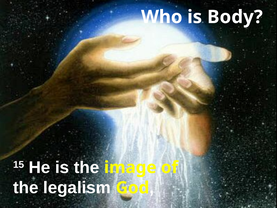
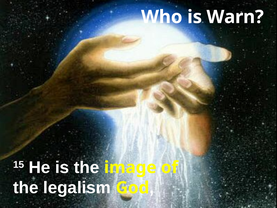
Body: Body -> Warn
